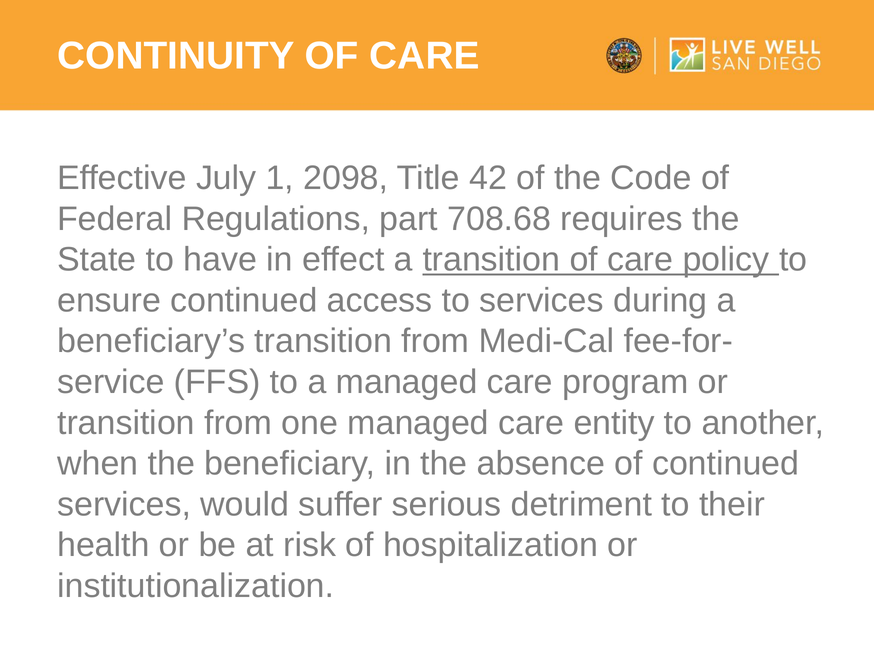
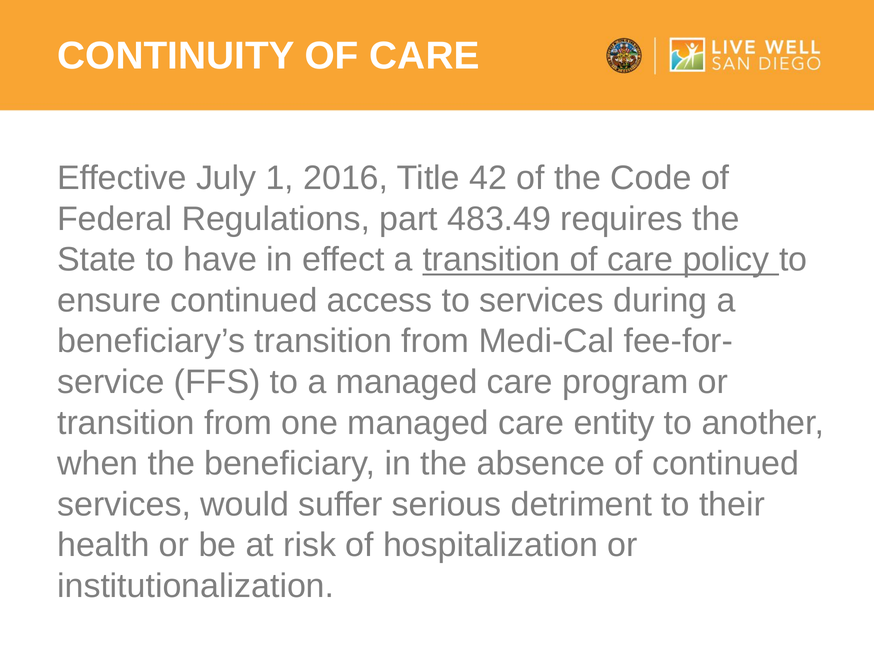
2098: 2098 -> 2016
708.68: 708.68 -> 483.49
